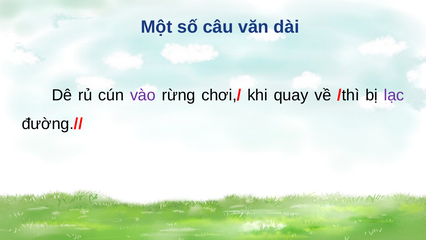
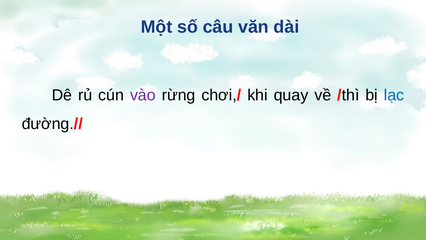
lạc colour: purple -> blue
